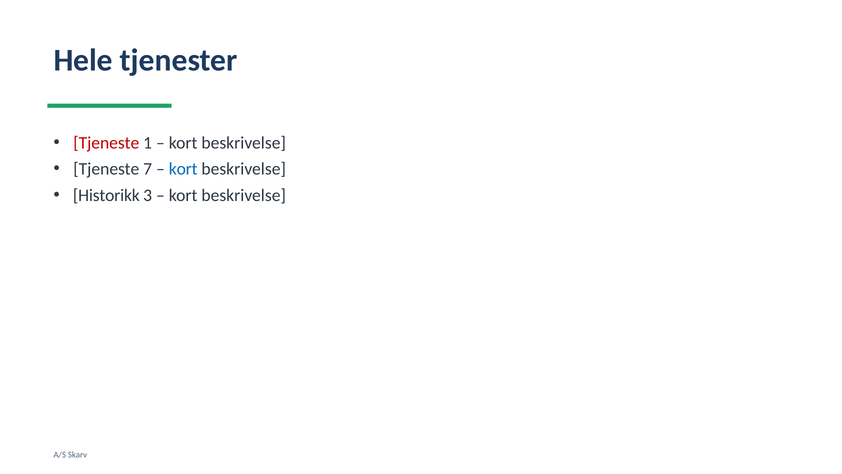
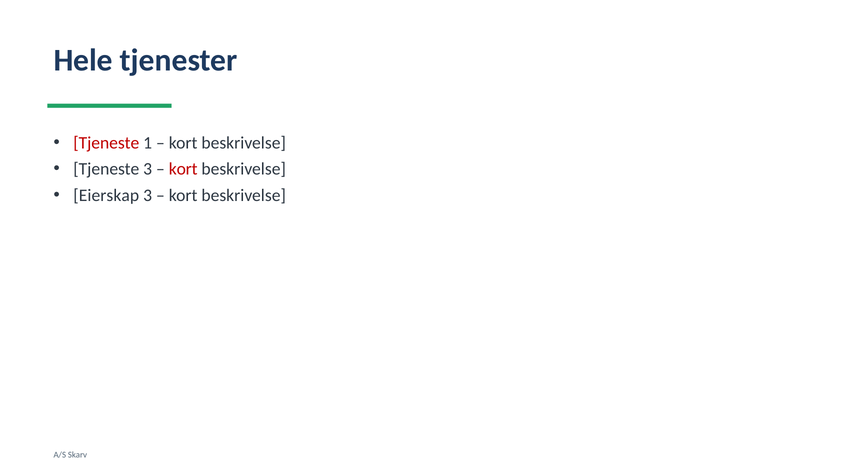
Tjeneste 7: 7 -> 3
kort at (183, 169) colour: blue -> red
Historikk: Historikk -> Eierskap
